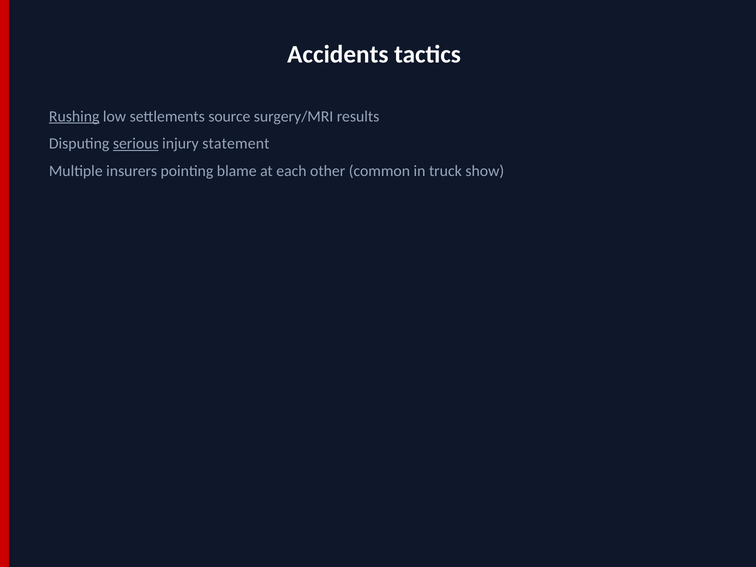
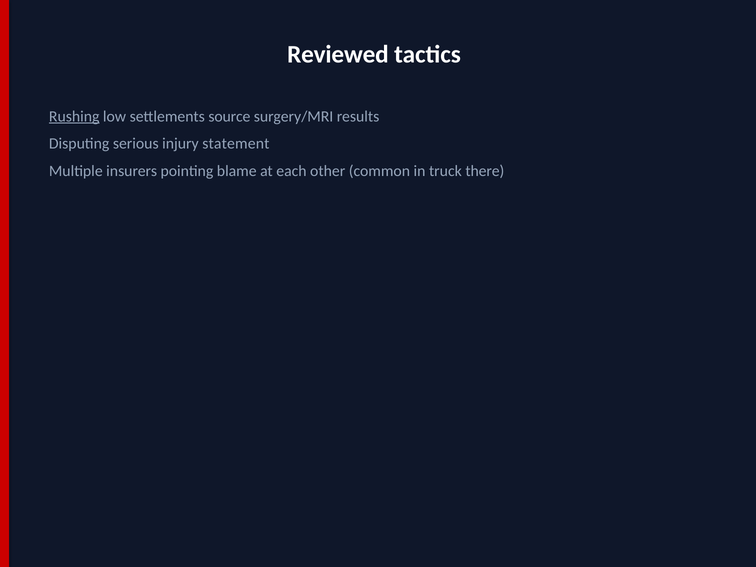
Accidents: Accidents -> Reviewed
serious underline: present -> none
show: show -> there
